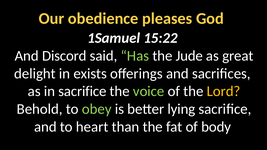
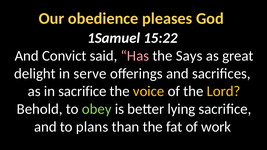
Discord: Discord -> Convict
Has colour: light green -> pink
Jude: Jude -> Says
exists: exists -> serve
voice colour: light green -> yellow
heart: heart -> plans
body: body -> work
